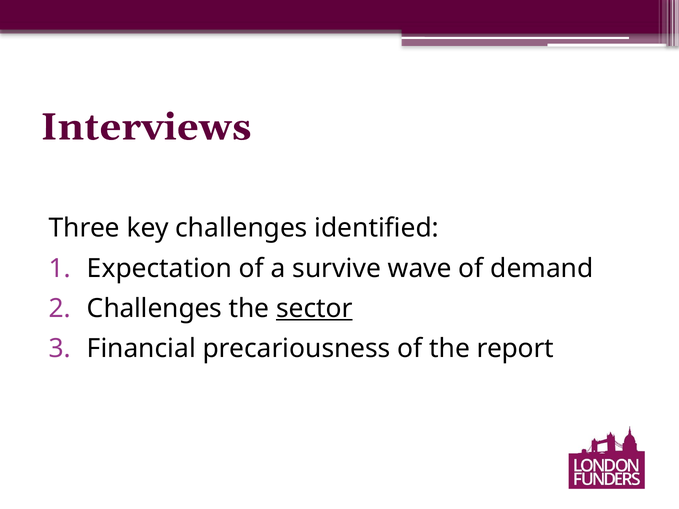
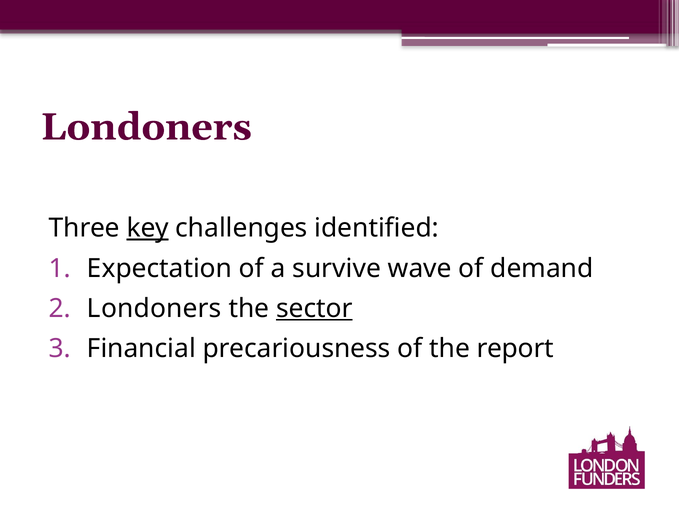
Interviews at (146, 127): Interviews -> Londoners
key underline: none -> present
Challenges at (154, 309): Challenges -> Londoners
